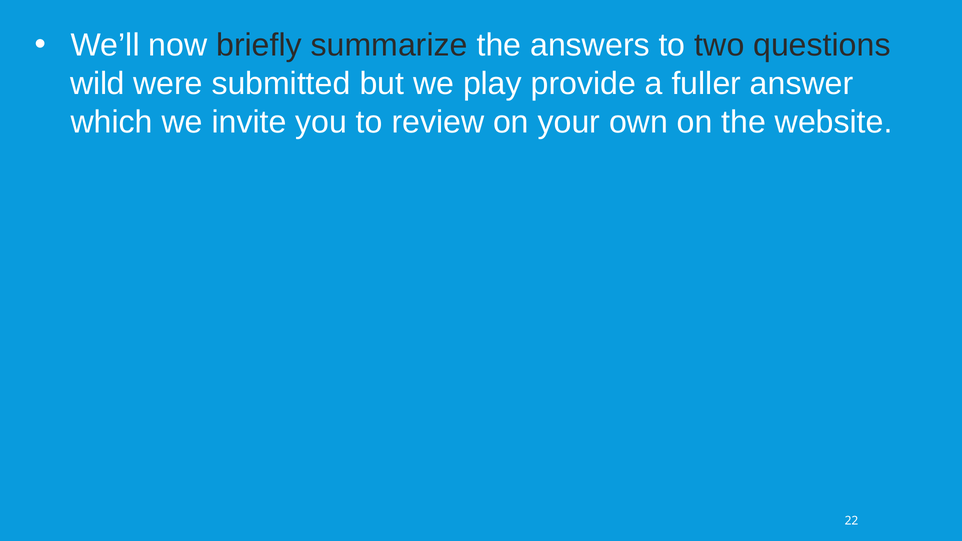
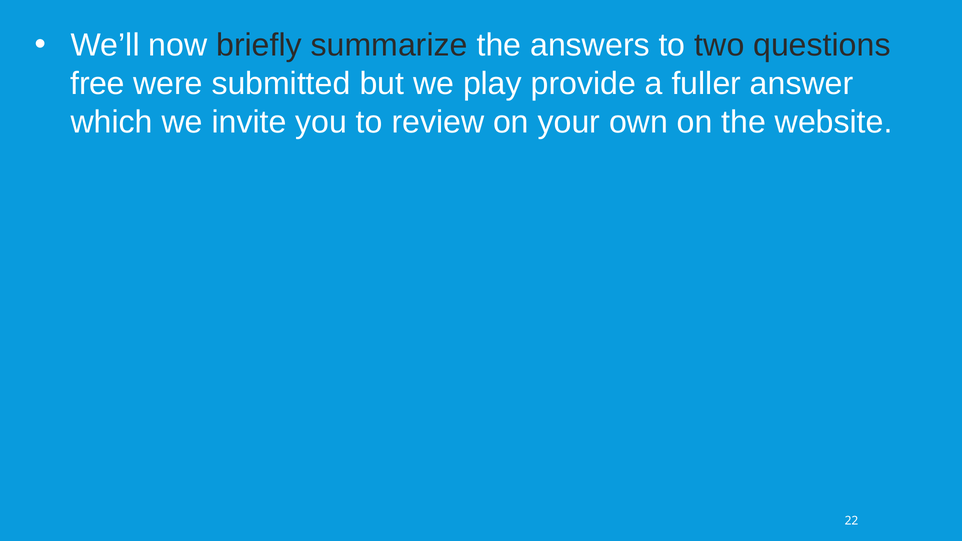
wild: wild -> free
